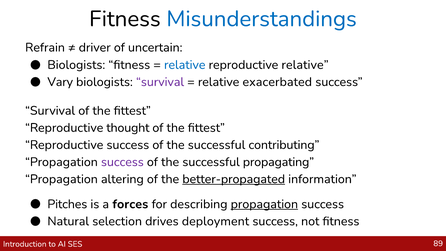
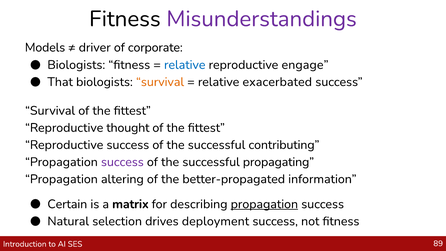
Misunderstandings colour: blue -> purple
Refrain: Refrain -> Models
uncertain: uncertain -> corporate
reproductive relative: relative -> engage
Vary: Vary -> That
survival at (160, 82) colour: purple -> orange
better-propagated underline: present -> none
Pitches: Pitches -> Certain
forces: forces -> matrix
